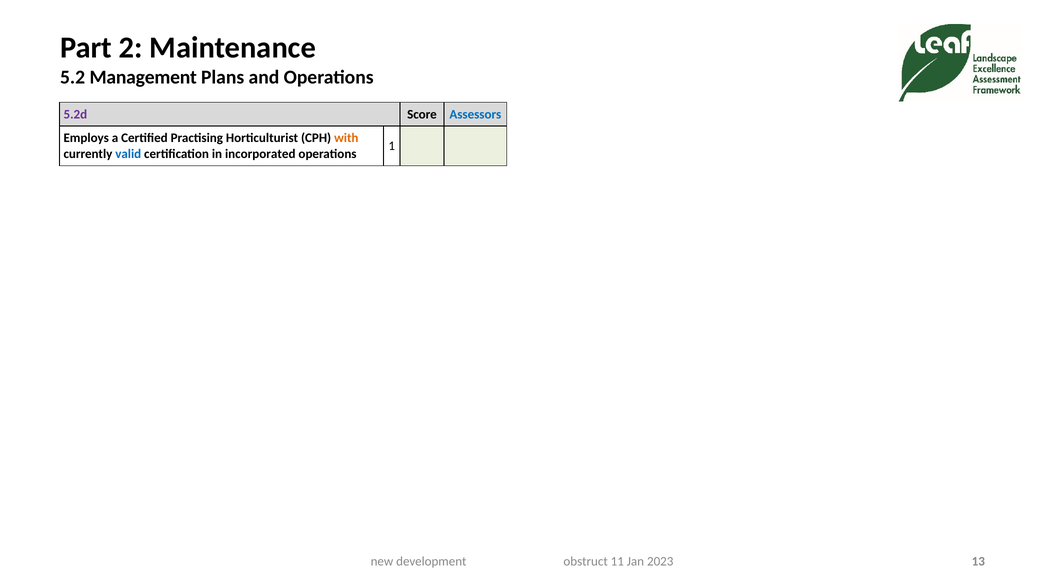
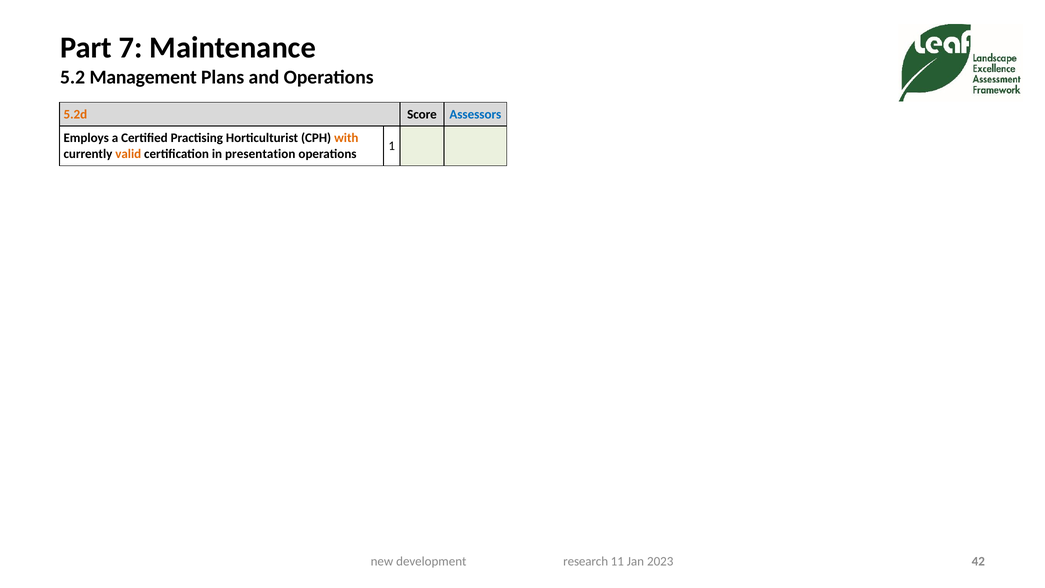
2: 2 -> 7
5.2d colour: purple -> orange
valid colour: blue -> orange
incorporated: incorporated -> presentation
obstruct: obstruct -> research
13: 13 -> 42
